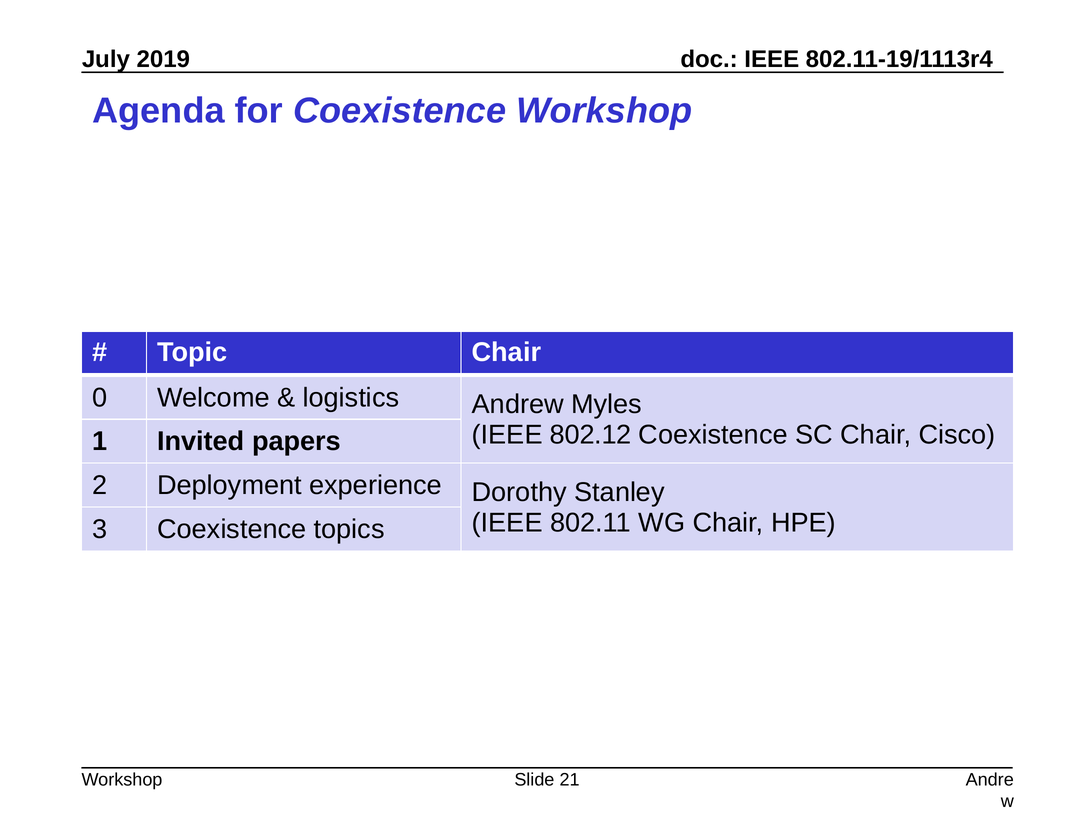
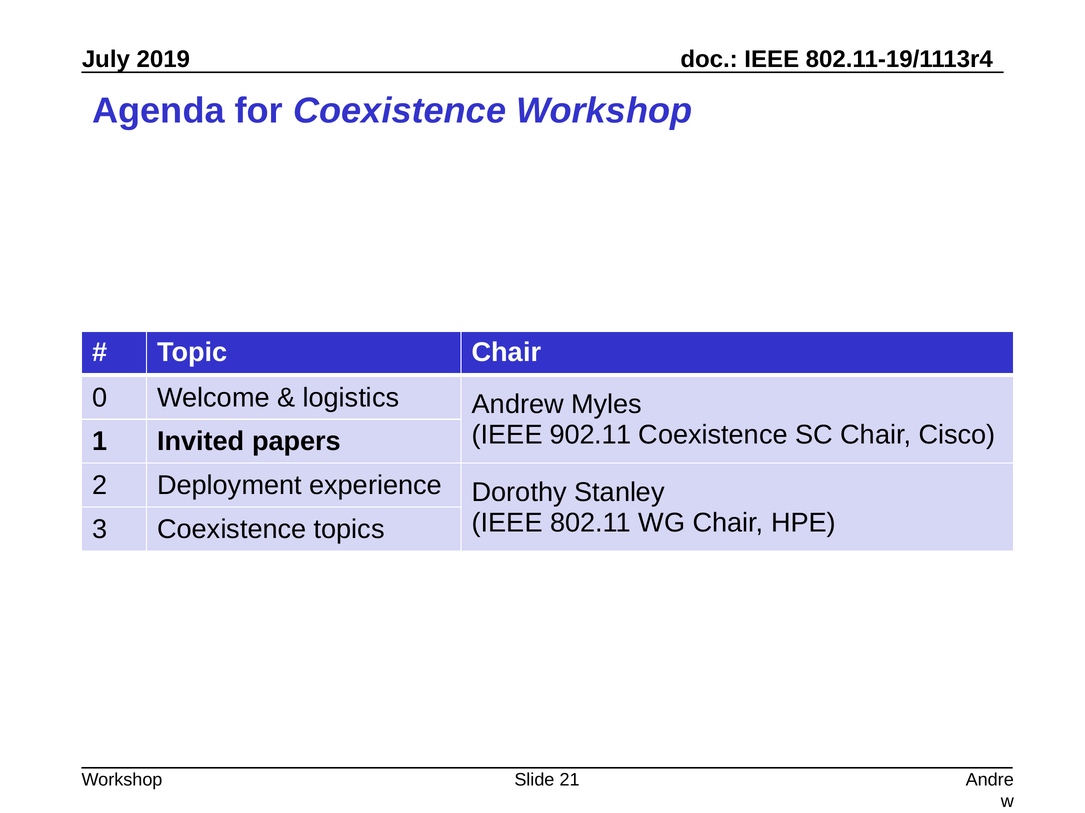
802.12: 802.12 -> 902.11
